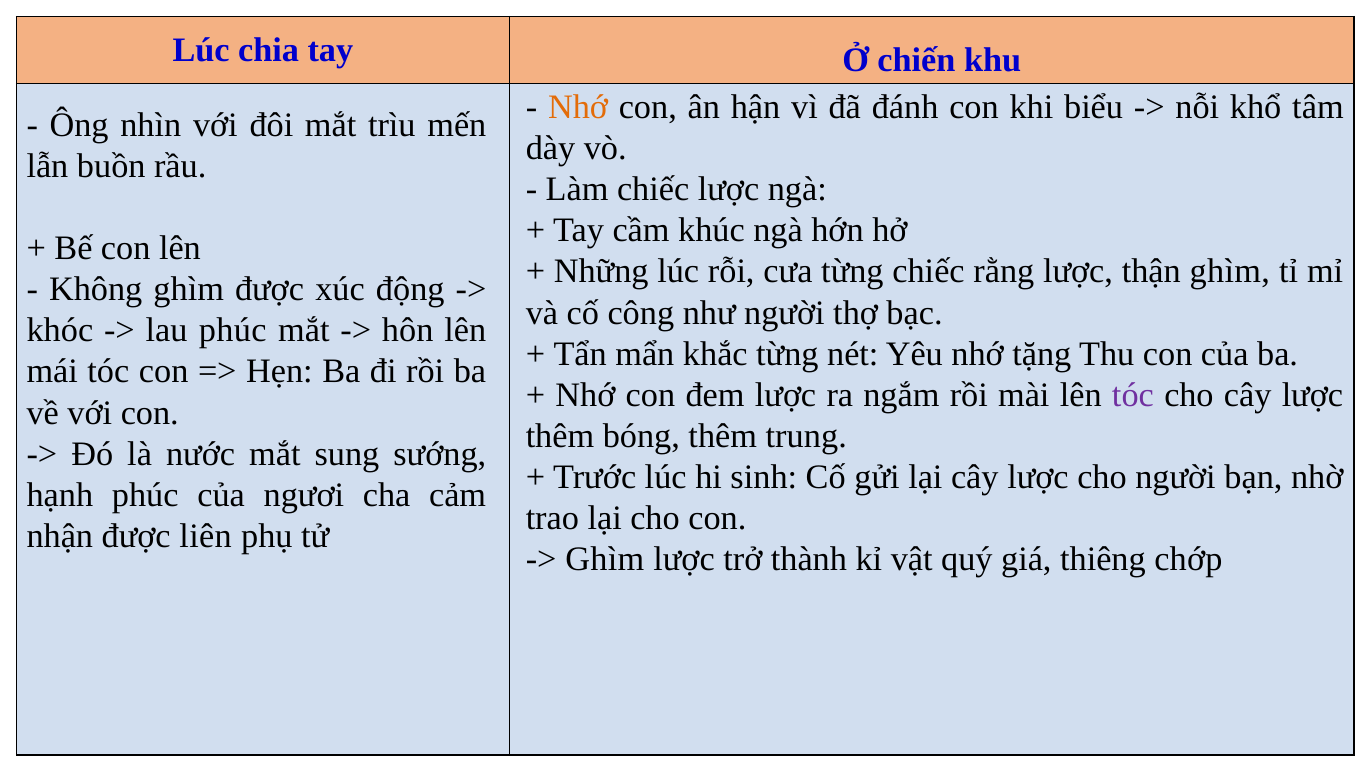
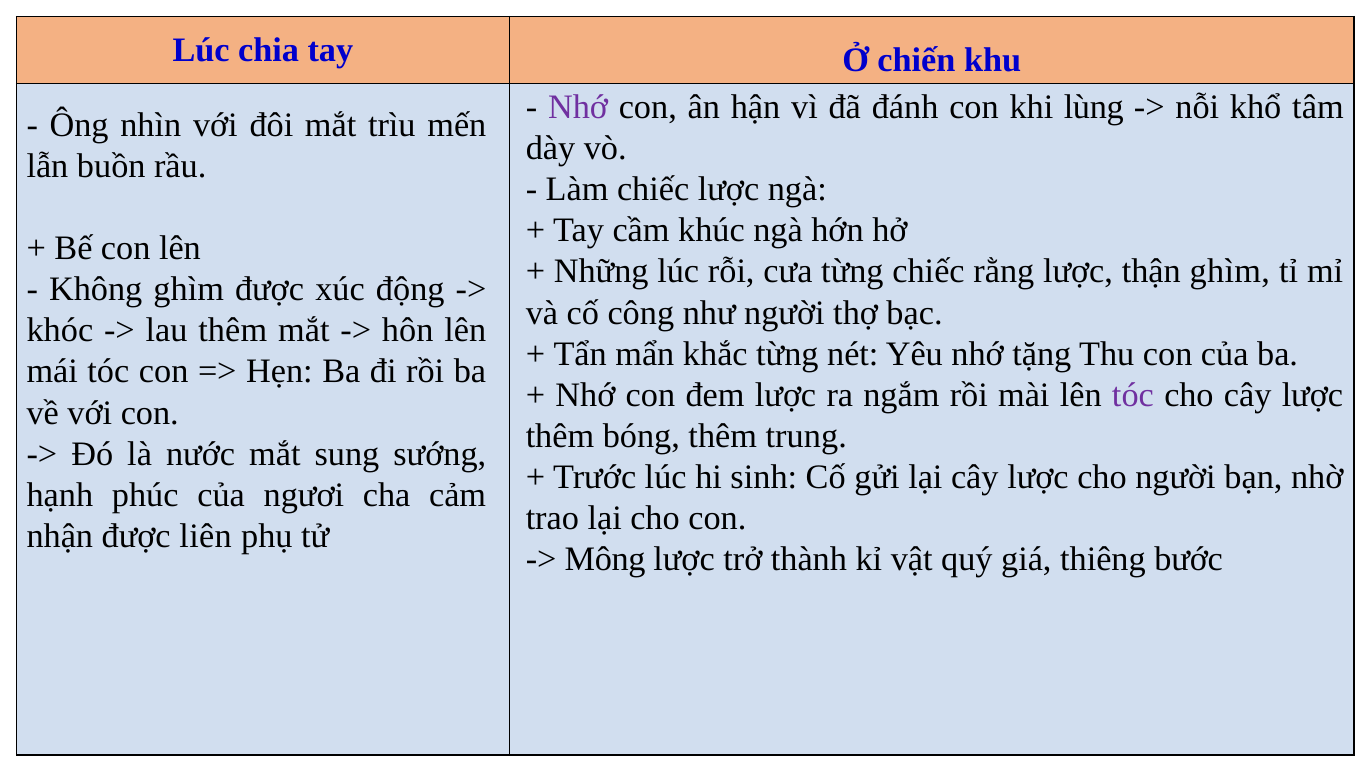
Nhớ at (578, 107) colour: orange -> purple
biểu: biểu -> lùng
lau phúc: phúc -> thêm
Ghìm at (605, 560): Ghìm -> Mông
chớp: chớp -> bước
